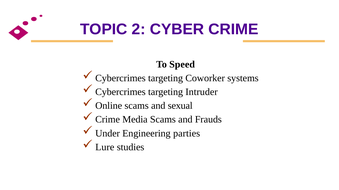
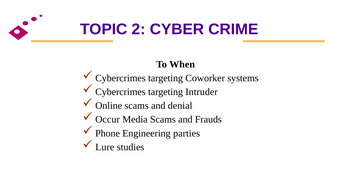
Speed: Speed -> When
sexual: sexual -> denial
Crime at (108, 120): Crime -> Occur
Under: Under -> Phone
